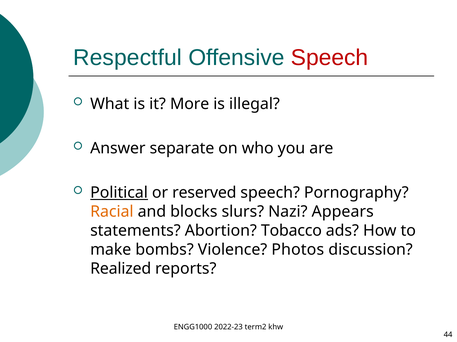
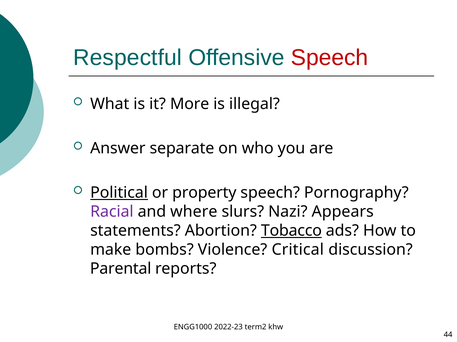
reserved: reserved -> property
Racial colour: orange -> purple
blocks: blocks -> where
Tobacco underline: none -> present
Photos: Photos -> Critical
Realized: Realized -> Parental
